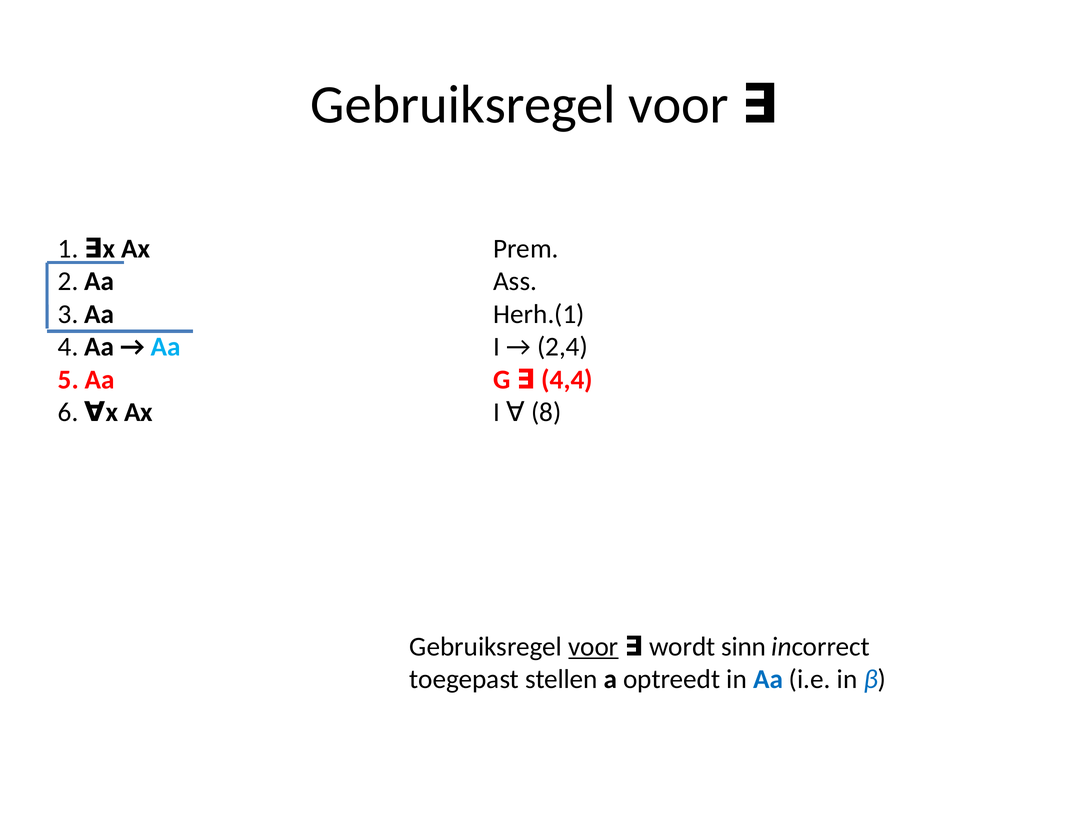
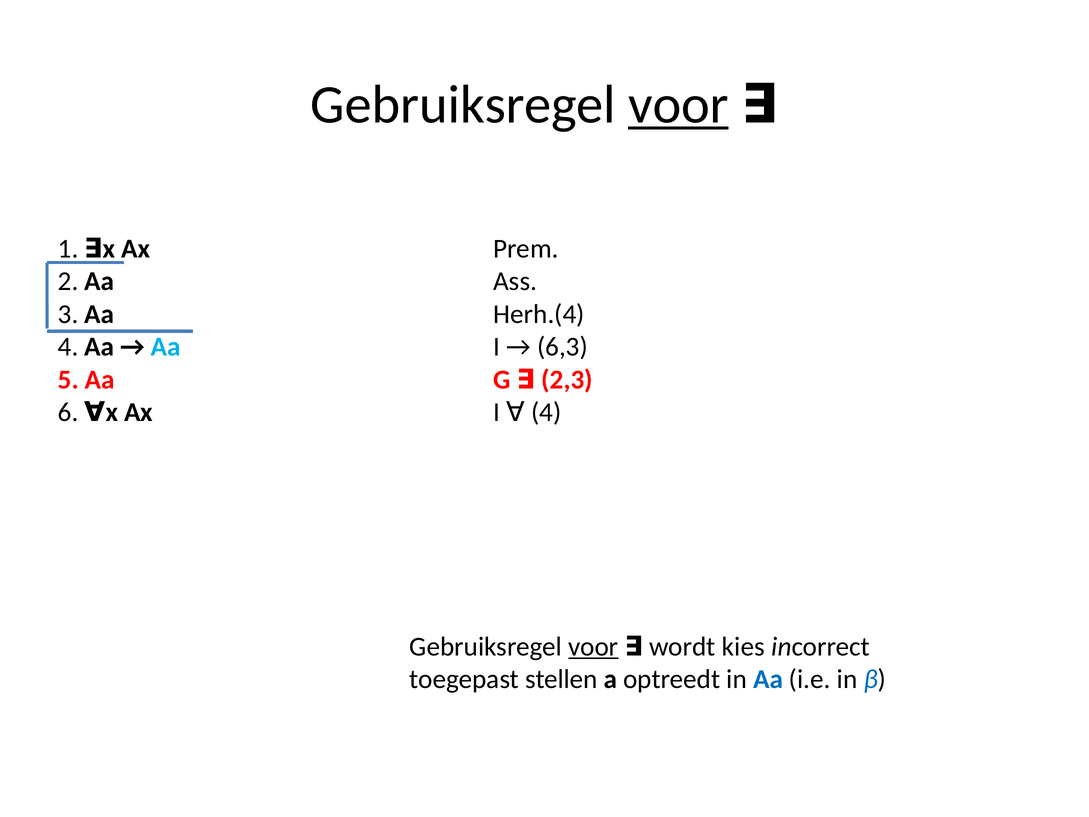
voor at (678, 105) underline: none -> present
Herh.(1: Herh.(1 -> Herh.(4
2,4: 2,4 -> 6,3
4,4: 4,4 -> 2,3
I 8: 8 -> 4
sinn: sinn -> kies
